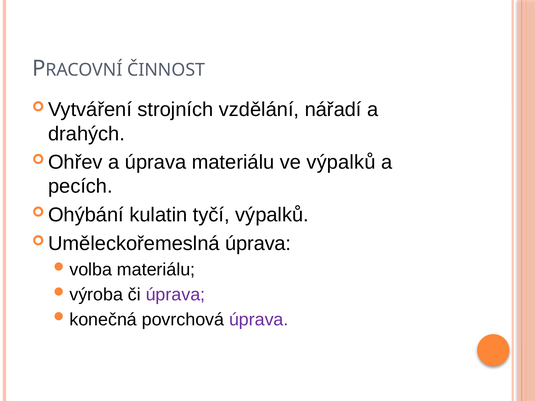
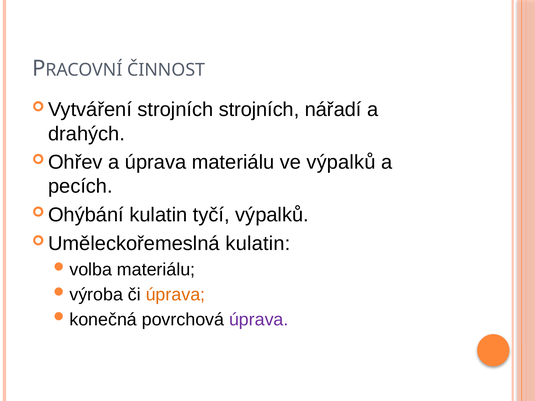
strojních vzdělání: vzdělání -> strojních
Uměleckořemeslná úprava: úprava -> kulatin
úprava at (175, 295) colour: purple -> orange
